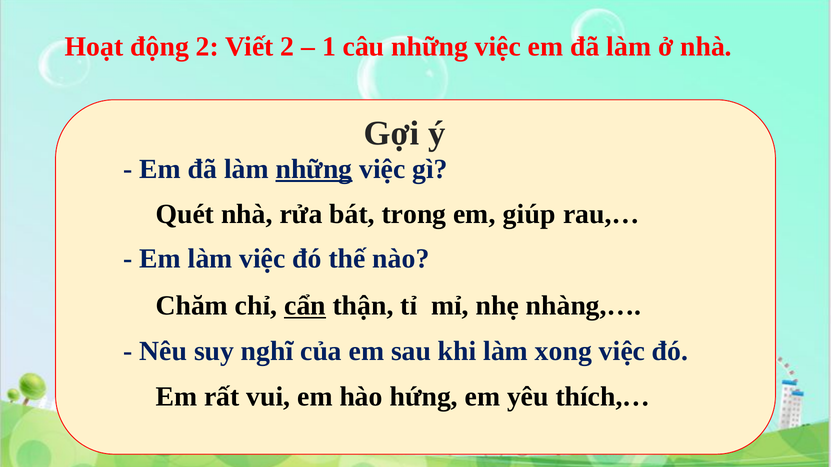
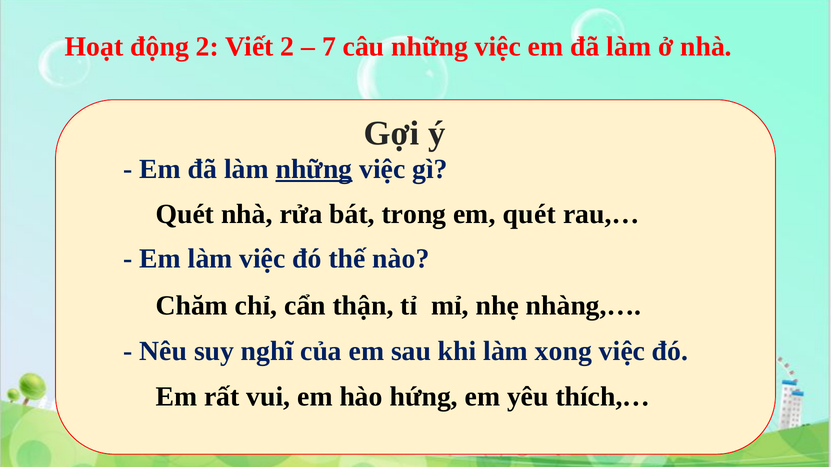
1: 1 -> 7
em giúp: giúp -> quét
cẩn underline: present -> none
